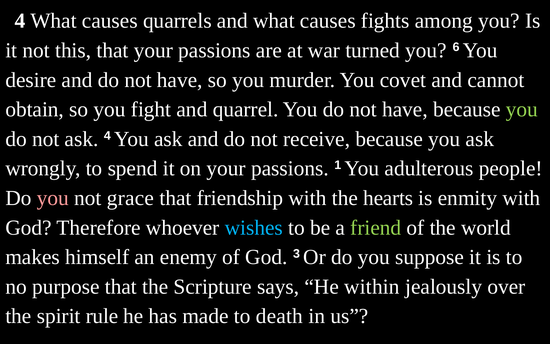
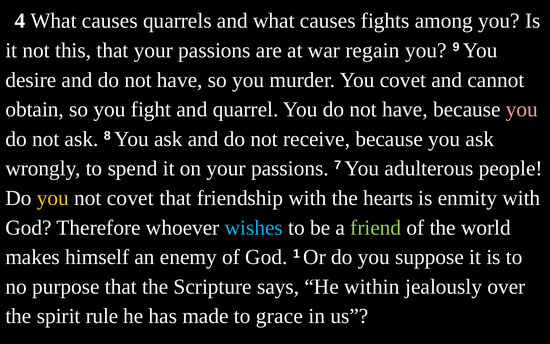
turned: turned -> regain
6: 6 -> 9
you at (522, 109) colour: light green -> pink
ask 4: 4 -> 8
1: 1 -> 7
you at (53, 198) colour: pink -> yellow
not grace: grace -> covet
3: 3 -> 1
death: death -> grace
